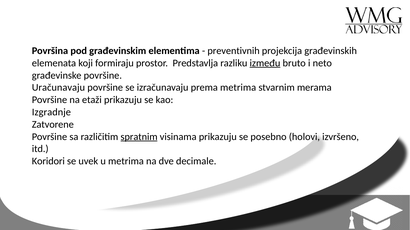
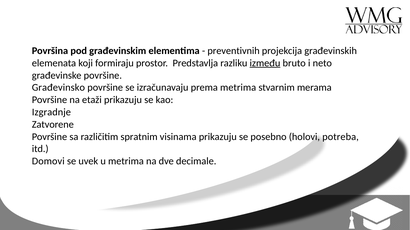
Uračunavaju: Uračunavaju -> Građevinsko
spratnim underline: present -> none
izvršeno: izvršeno -> potreba
Koridori: Koridori -> Domovi
